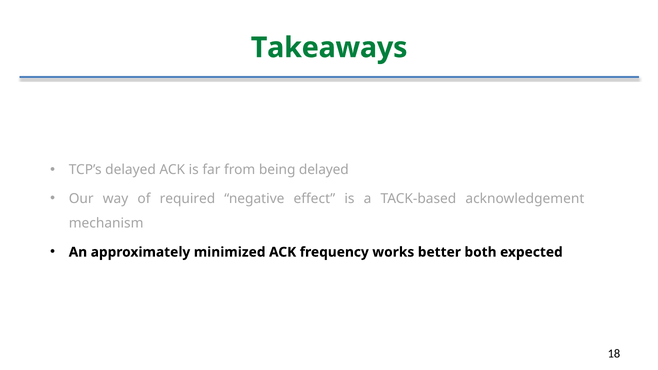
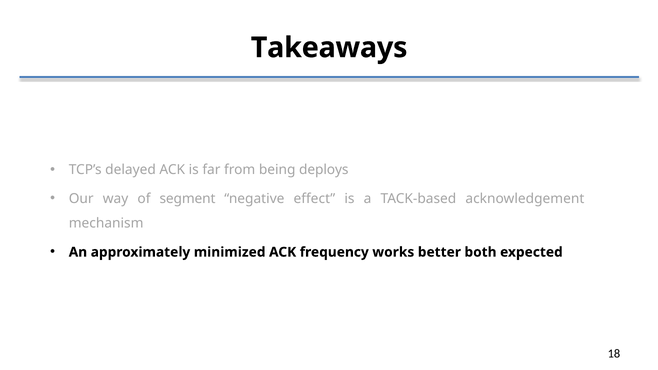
Takeaways colour: green -> black
being delayed: delayed -> deploys
required: required -> segment
